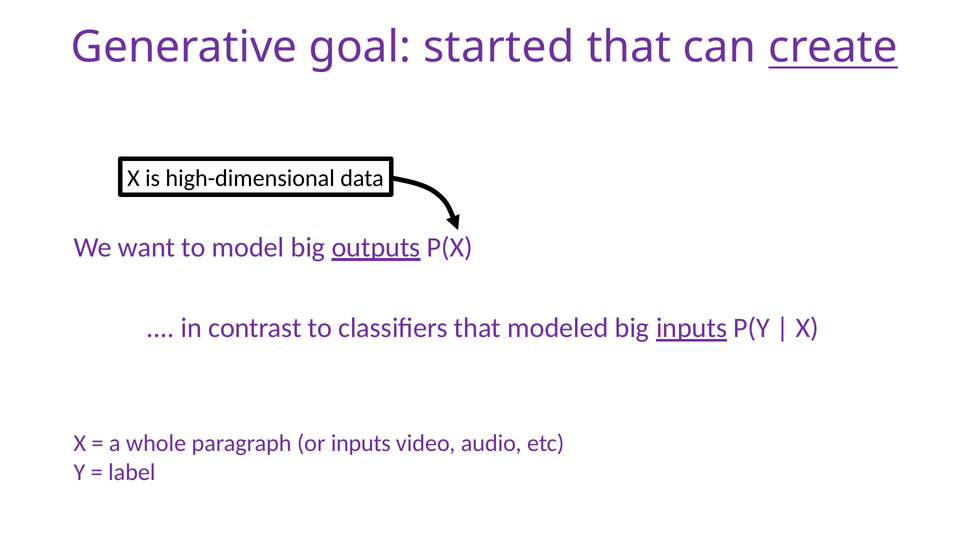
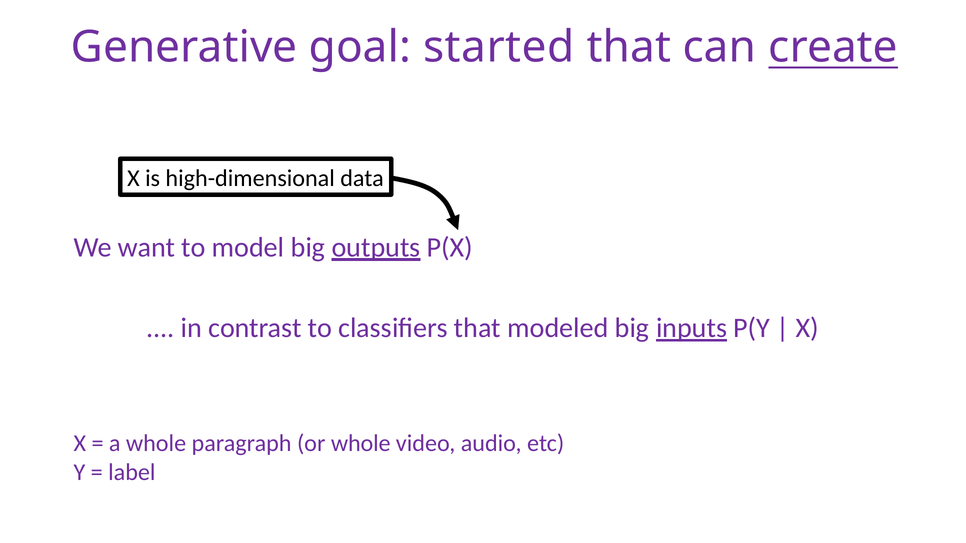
or inputs: inputs -> whole
